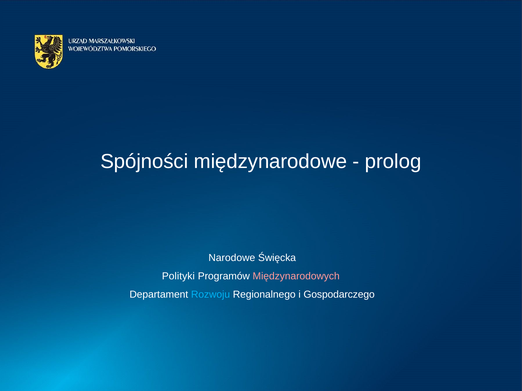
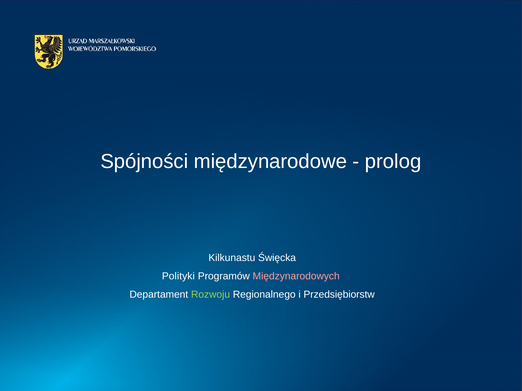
Narodowe: Narodowe -> Kilkunastu
Rozwoju colour: light blue -> light green
Gospodarczego: Gospodarczego -> Przedsiębiorstw
